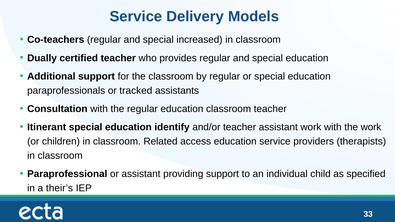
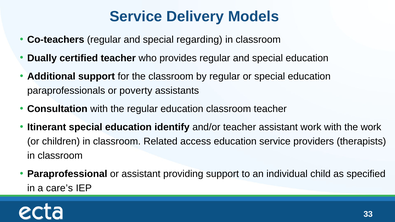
increased: increased -> regarding
tracked: tracked -> poverty
their’s: their’s -> care’s
